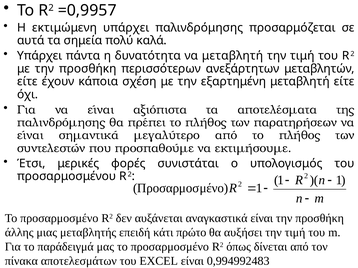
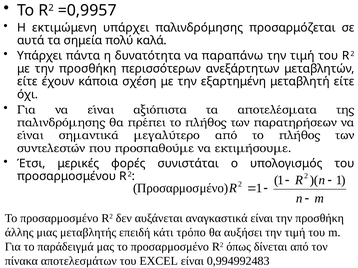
να μεταβλητή: μεταβλητή -> παραπάνω
πρώτο: πρώτο -> τρόπο
